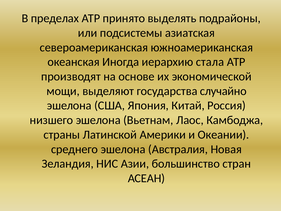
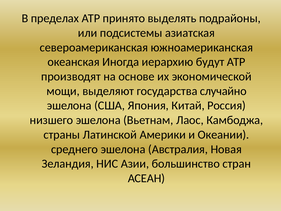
стала: стала -> будут
